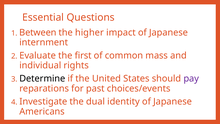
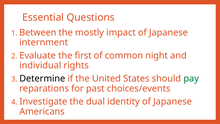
higher: higher -> mostly
mass: mass -> night
pay colour: purple -> green
